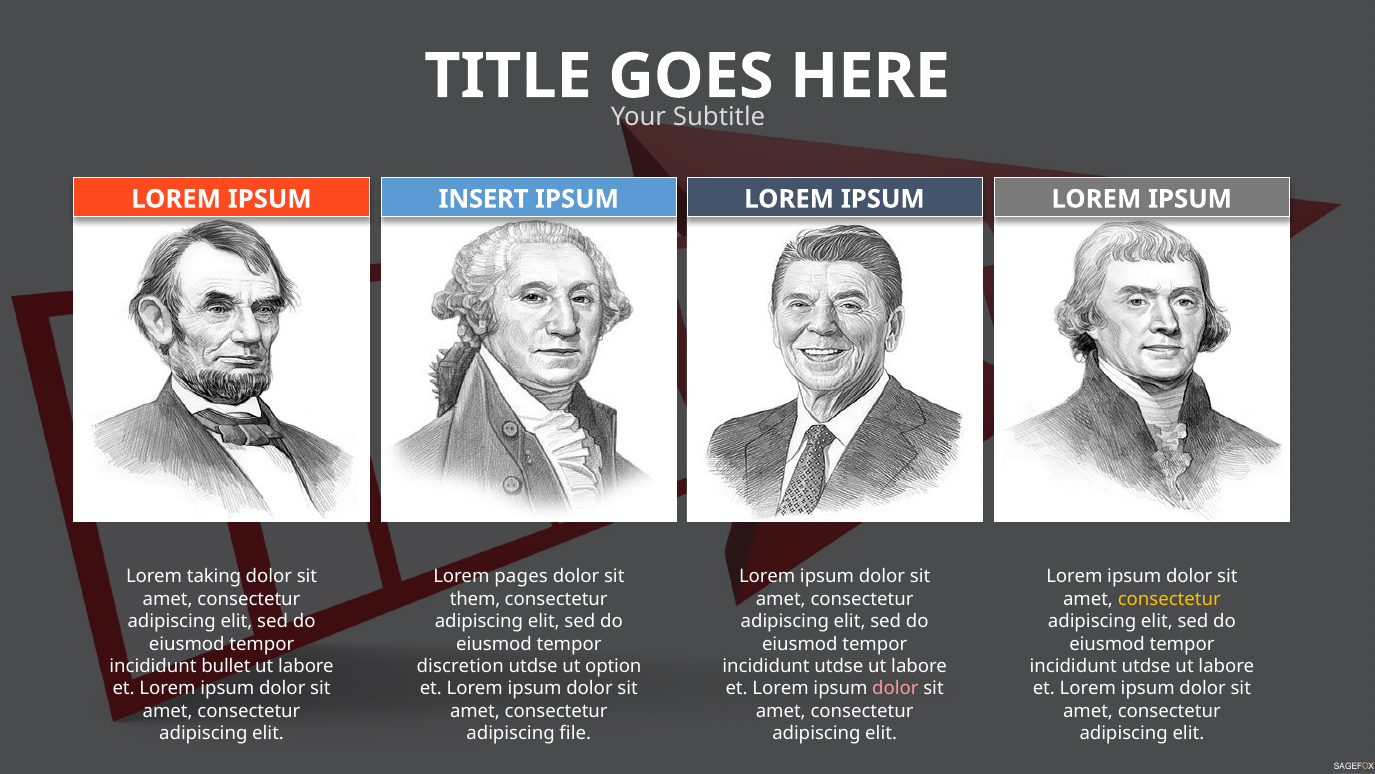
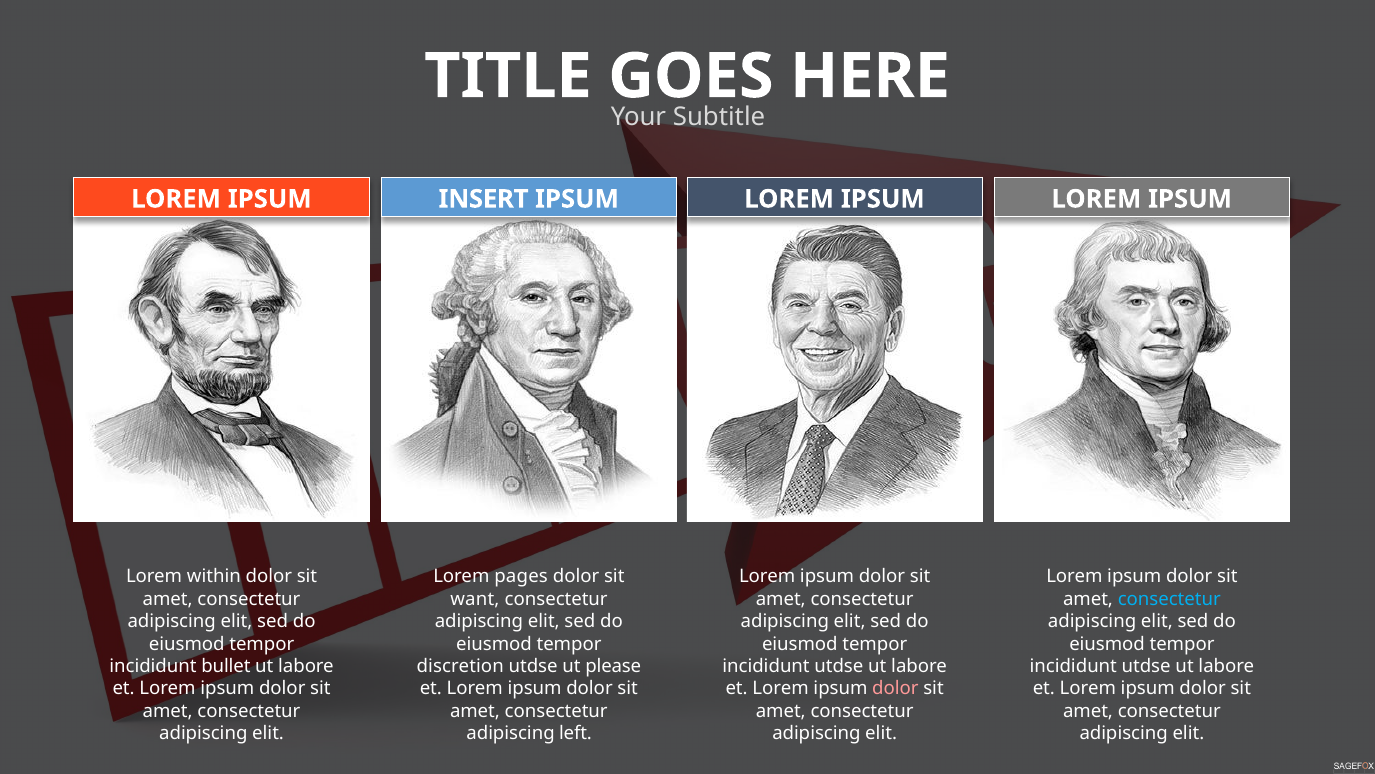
taking: taking -> within
them: them -> want
consectetur at (1169, 599) colour: yellow -> light blue
option: option -> please
file: file -> left
